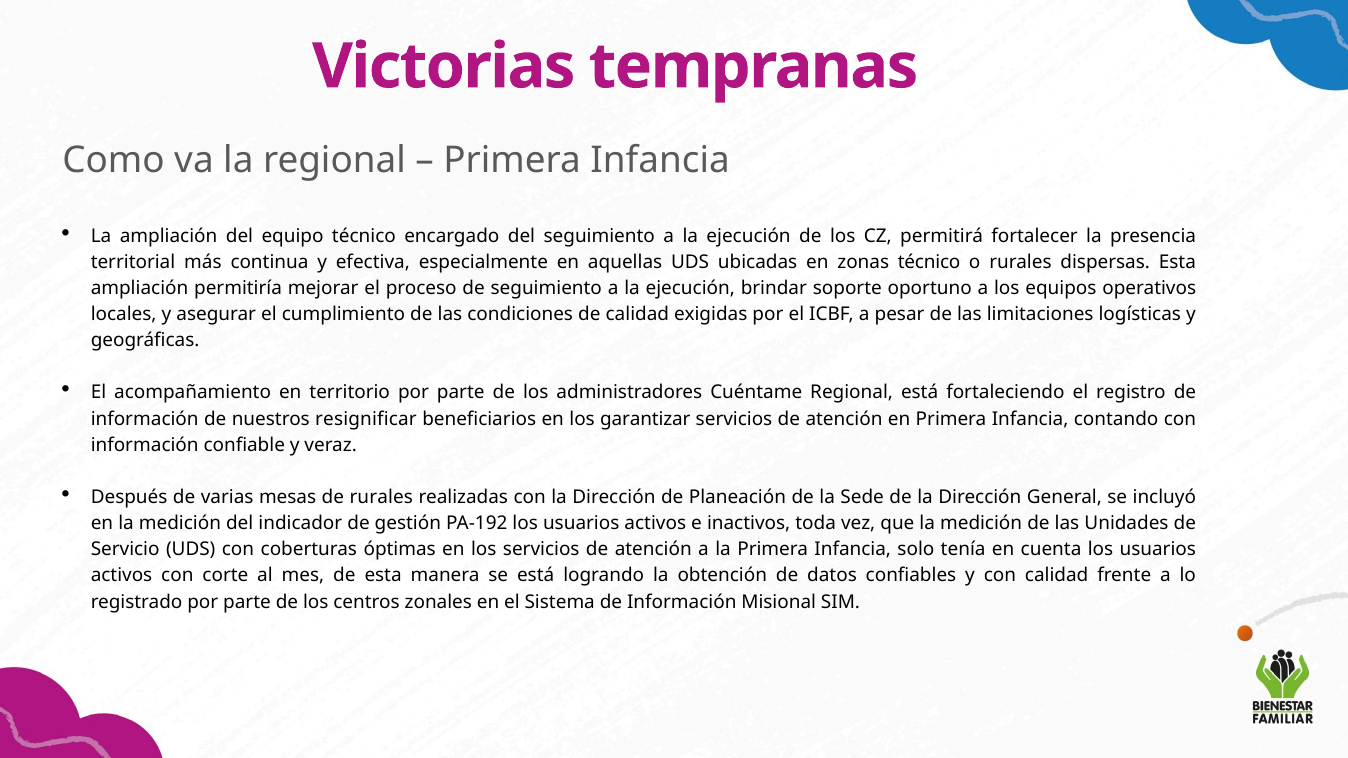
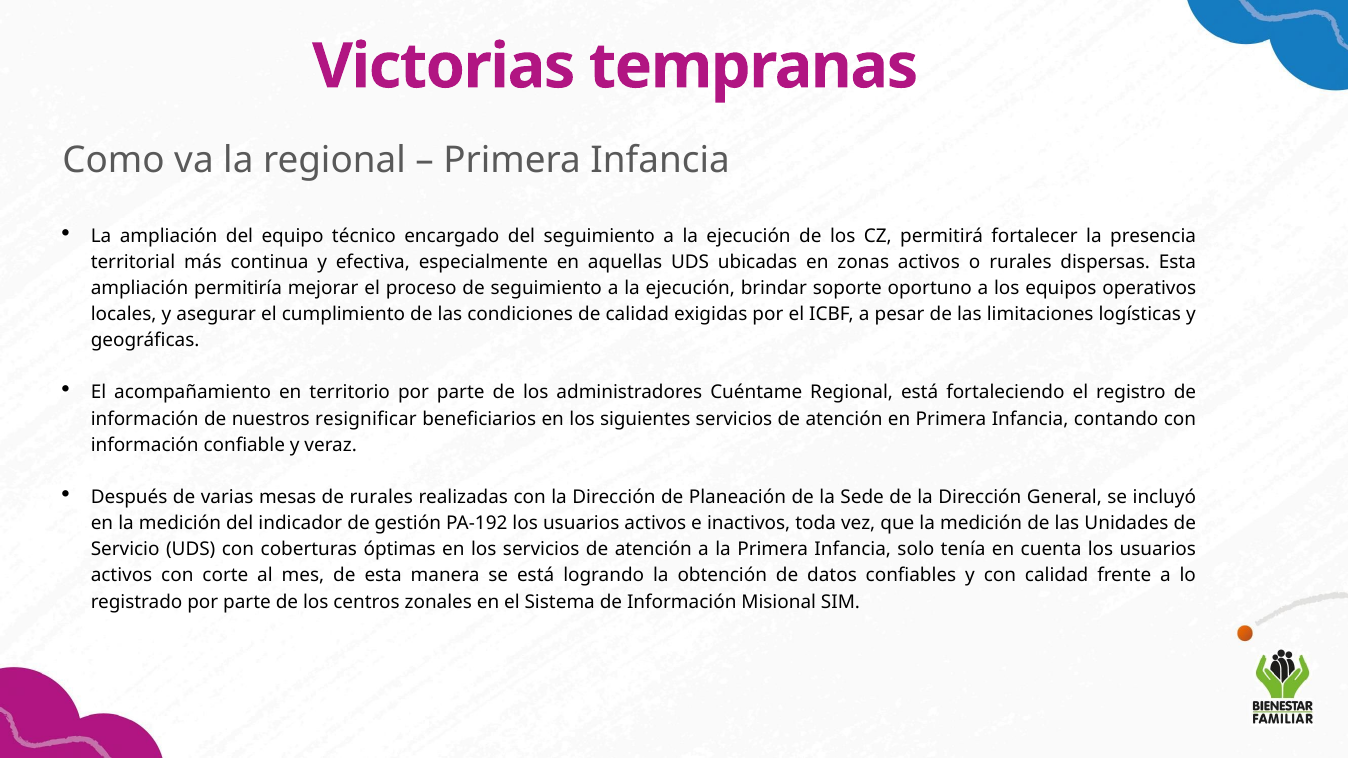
zonas técnico: técnico -> activos
garantizar: garantizar -> siguientes
